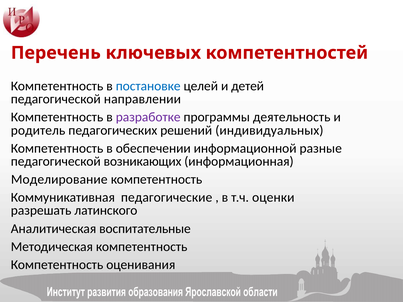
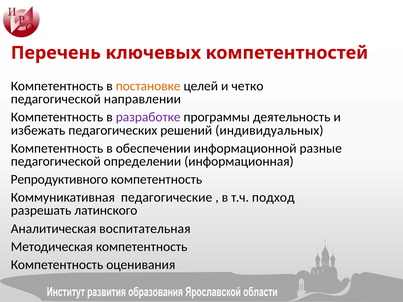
постановке colour: blue -> orange
детей: детей -> четко
родитель: родитель -> избежать
возникающих: возникающих -> определении
Моделирование: Моделирование -> Репродуктивного
оценки: оценки -> подход
воспитательные: воспитательные -> воспитательная
